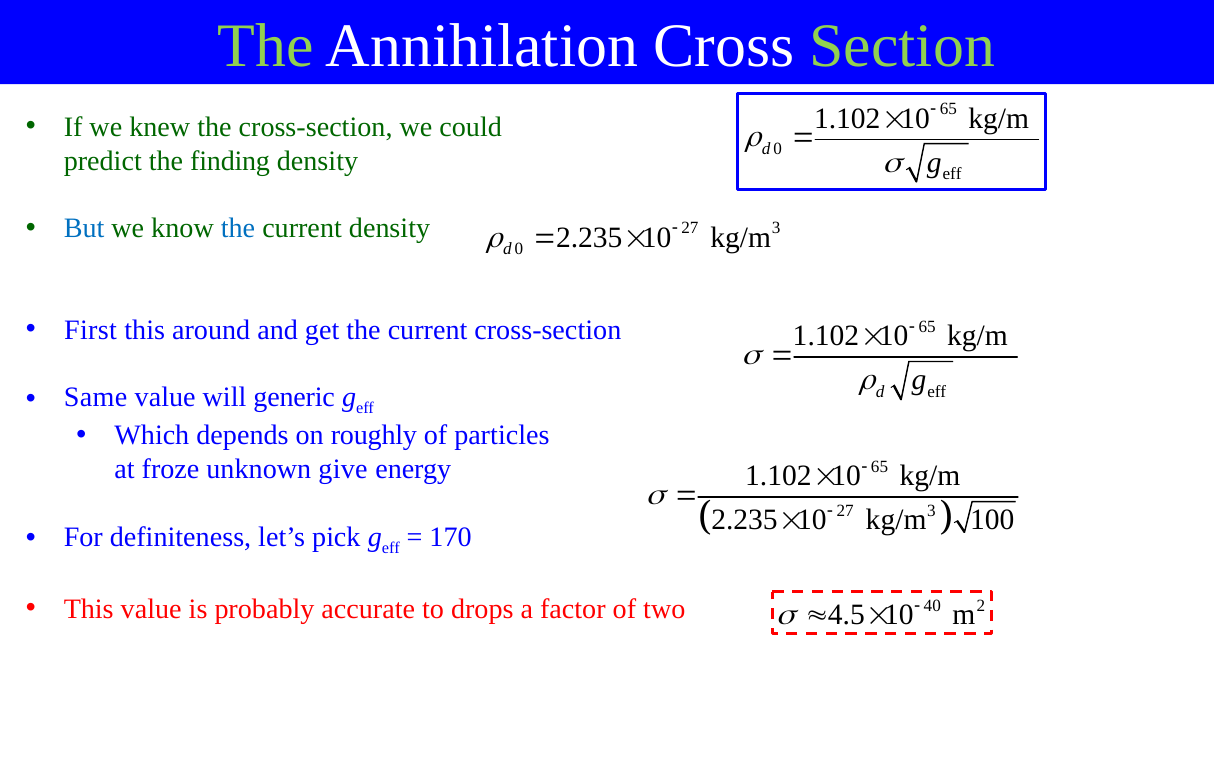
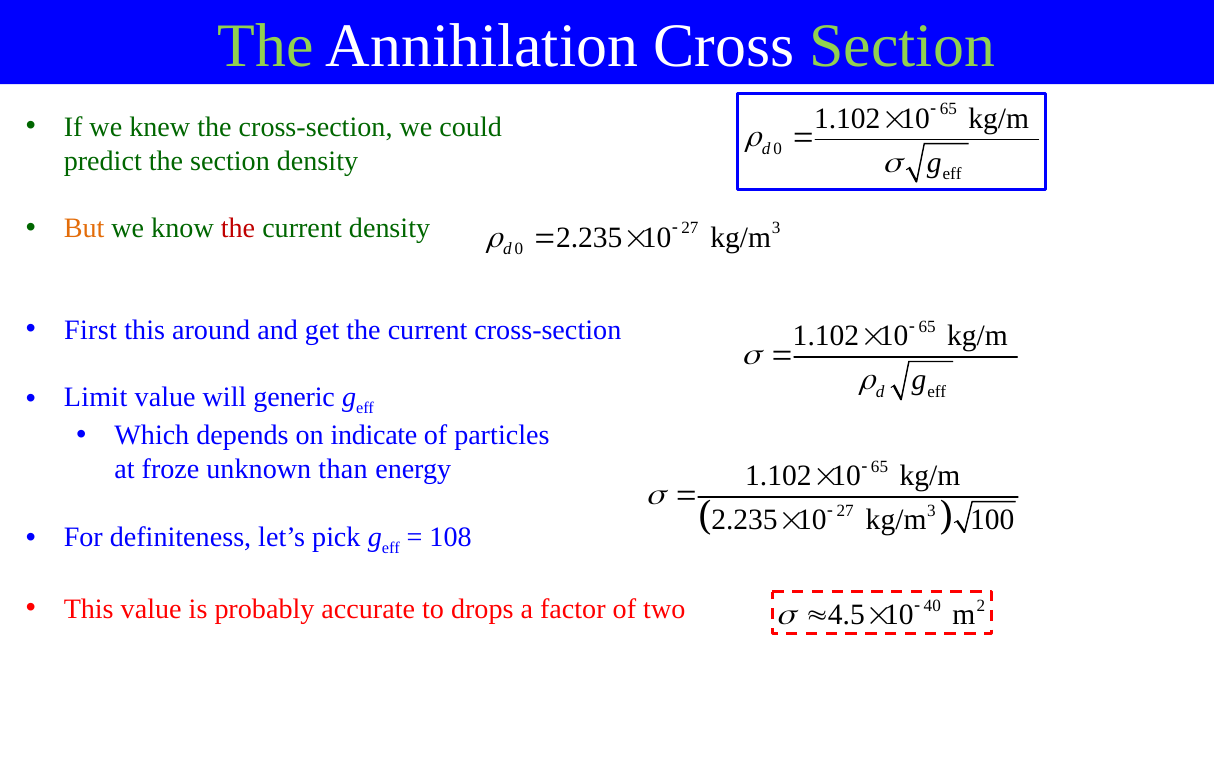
the finding: finding -> section
But colour: blue -> orange
the at (238, 228) colour: blue -> red
Same: Same -> Limit
roughly: roughly -> indicate
give: give -> than
170: 170 -> 108
